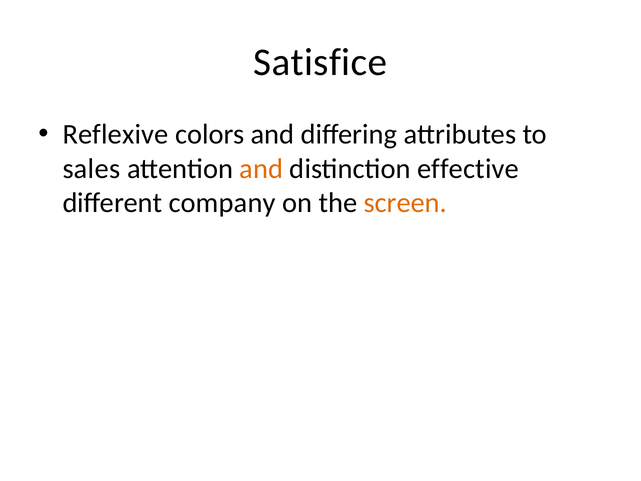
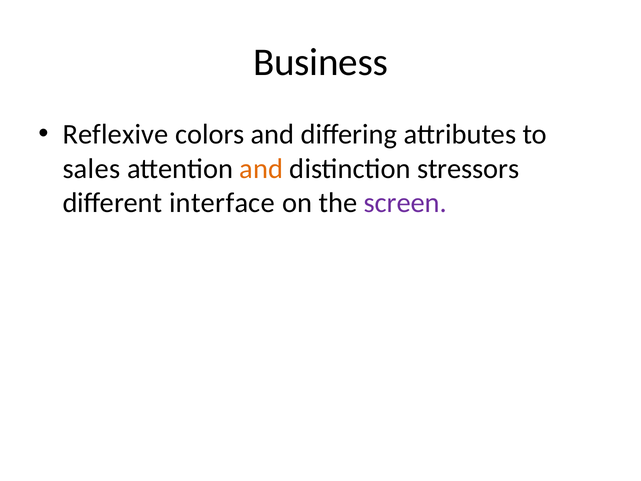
Satisfice: Satisfice -> Business
effective: effective -> stressors
company: company -> interface
screen colour: orange -> purple
